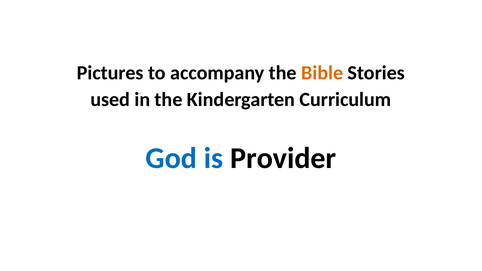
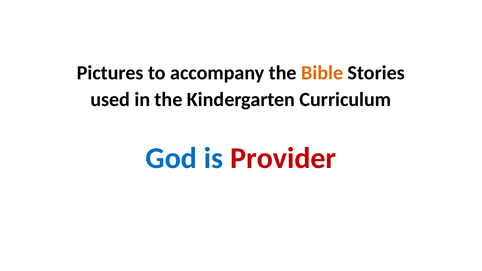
Provider colour: black -> red
